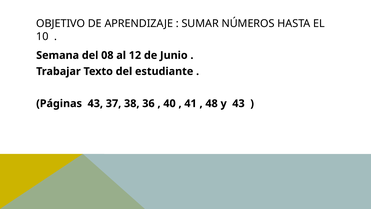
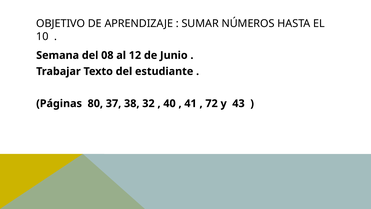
Páginas 43: 43 -> 80
36: 36 -> 32
48: 48 -> 72
